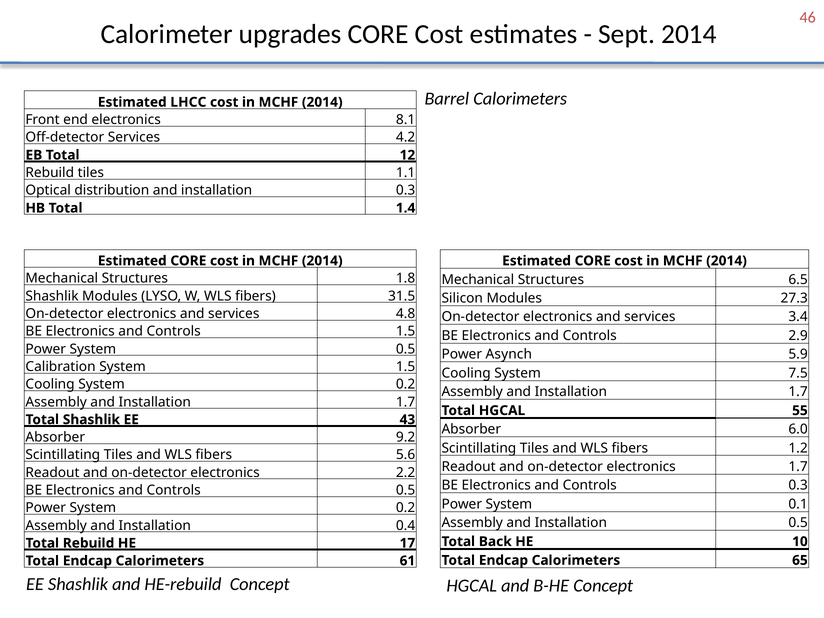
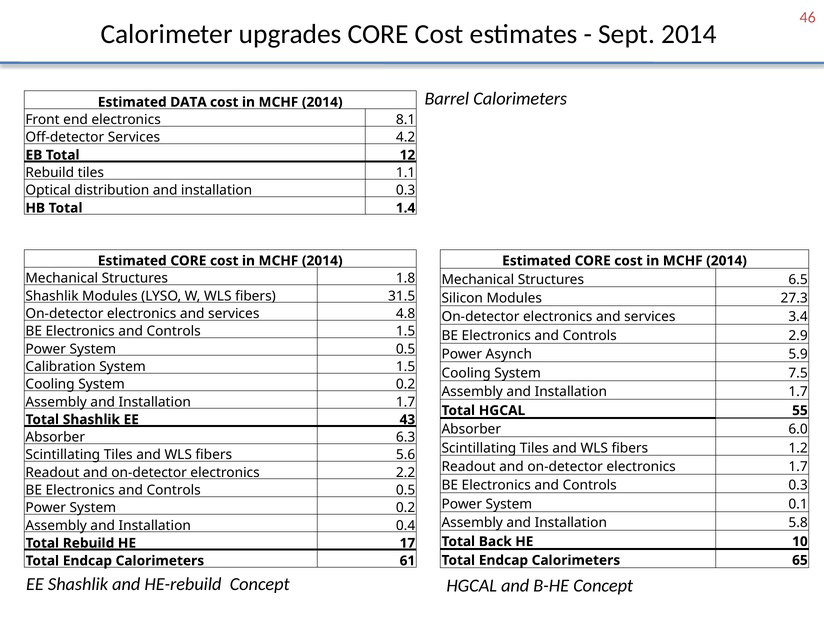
LHCC: LHCC -> DATA
9.2: 9.2 -> 6.3
Installation 0.5: 0.5 -> 5.8
